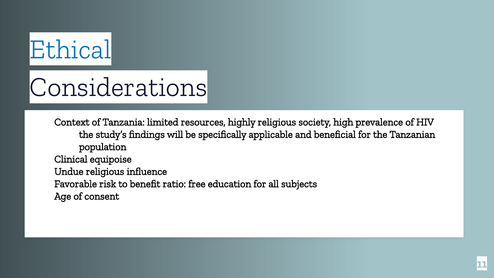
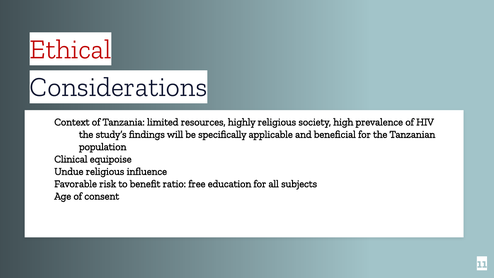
Ethical colour: blue -> red
